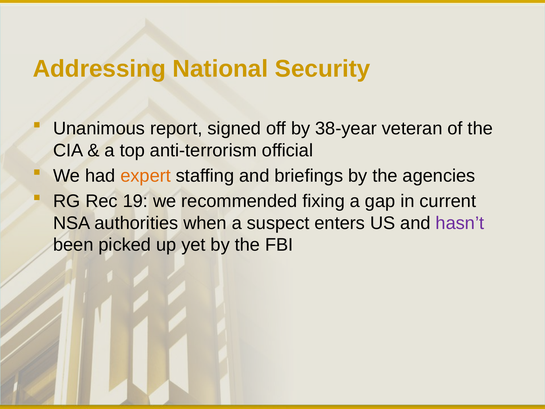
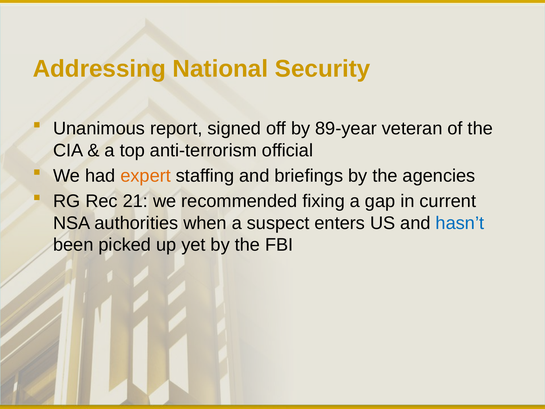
38-year: 38-year -> 89-year
19: 19 -> 21
hasn’t colour: purple -> blue
